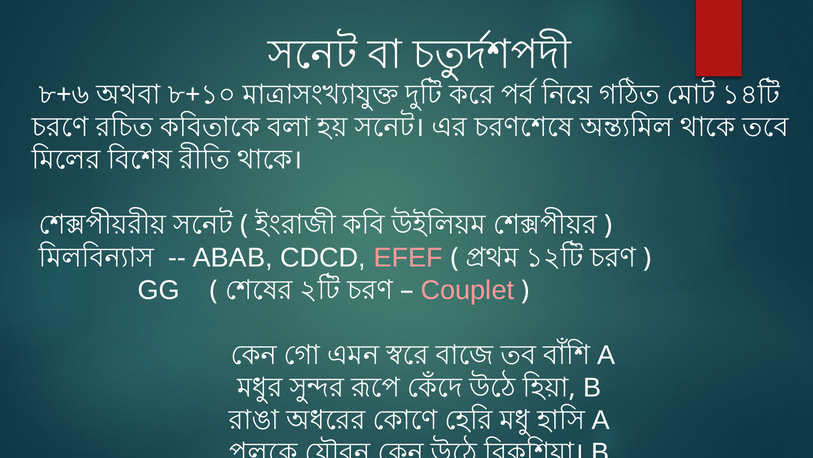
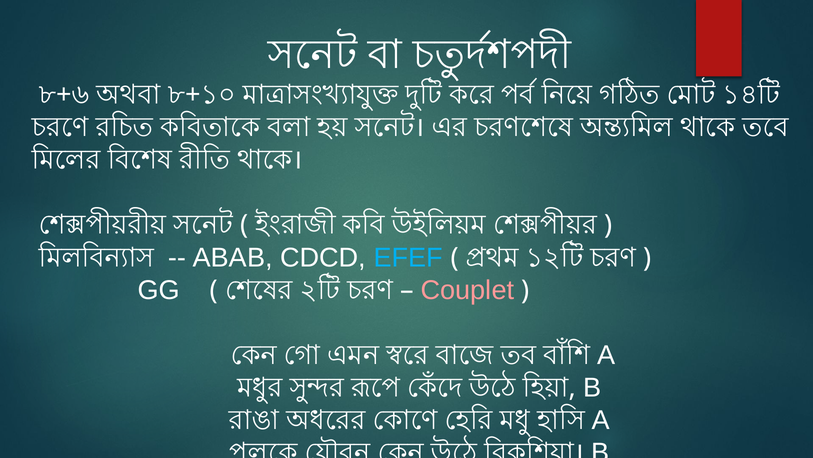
EFEF colour: pink -> light blue
